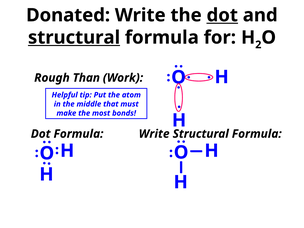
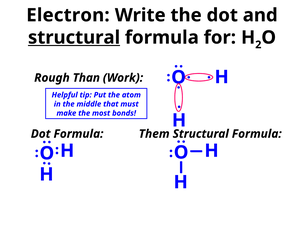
Donated: Donated -> Electron
dot at (222, 15) underline: present -> none
Formula Write: Write -> Them
